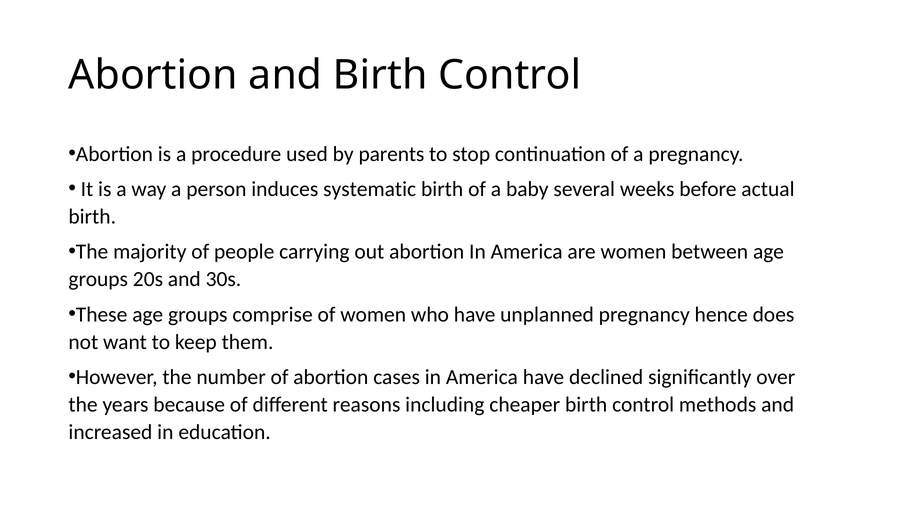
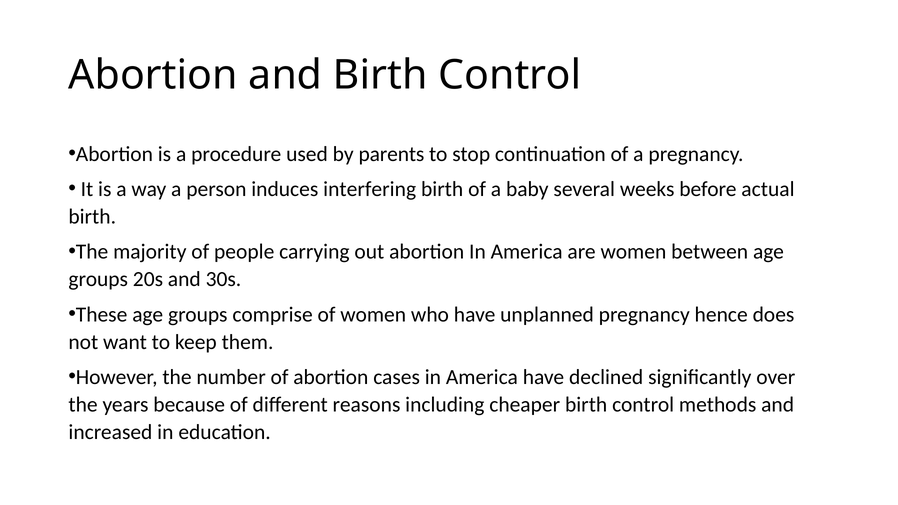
systematic: systematic -> interfering
